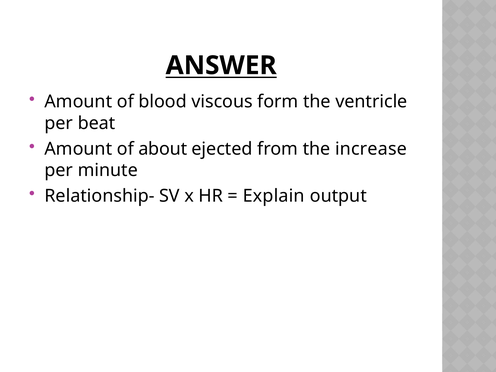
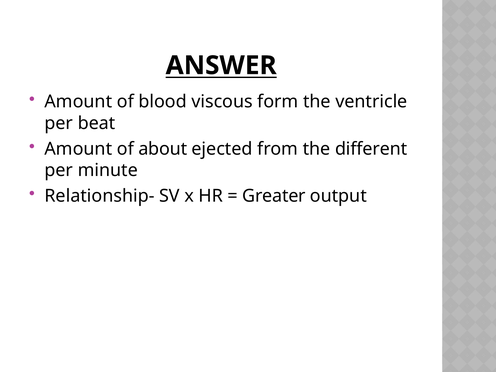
increase: increase -> different
Explain: Explain -> Greater
